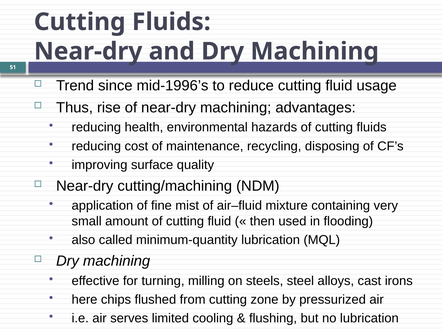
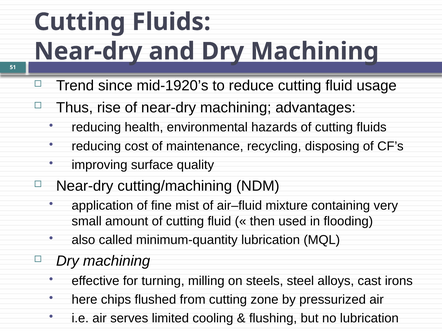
mid-1996’s: mid-1996’s -> mid-1920’s
